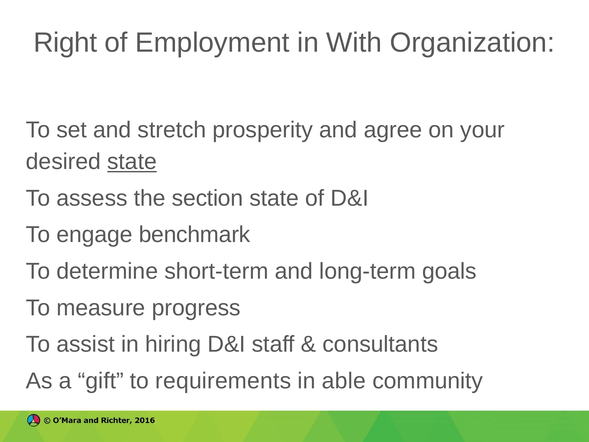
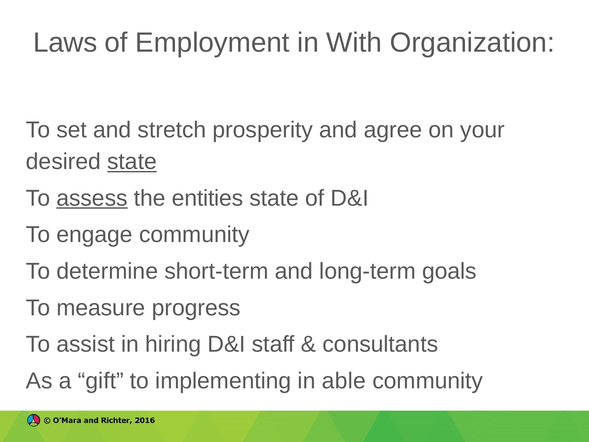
Right: Right -> Laws
assess underline: none -> present
section: section -> entities
engage benchmark: benchmark -> community
requirements: requirements -> implementing
